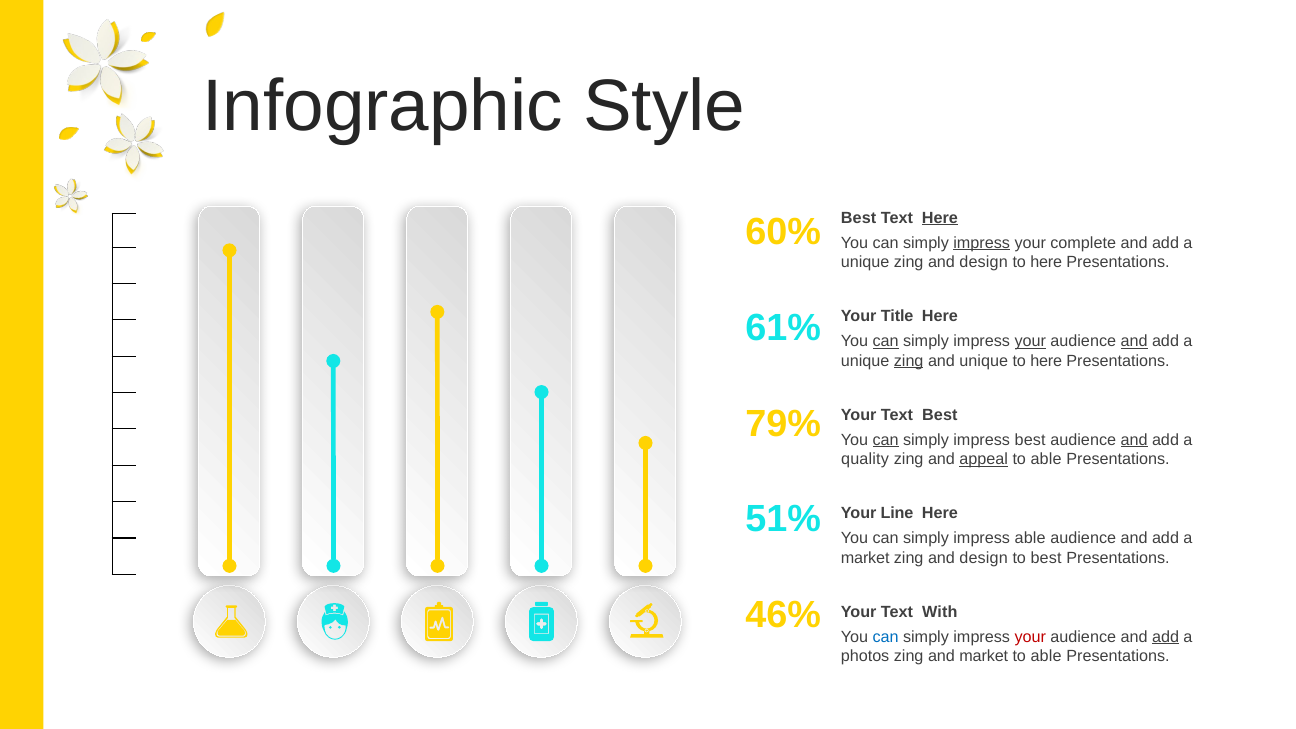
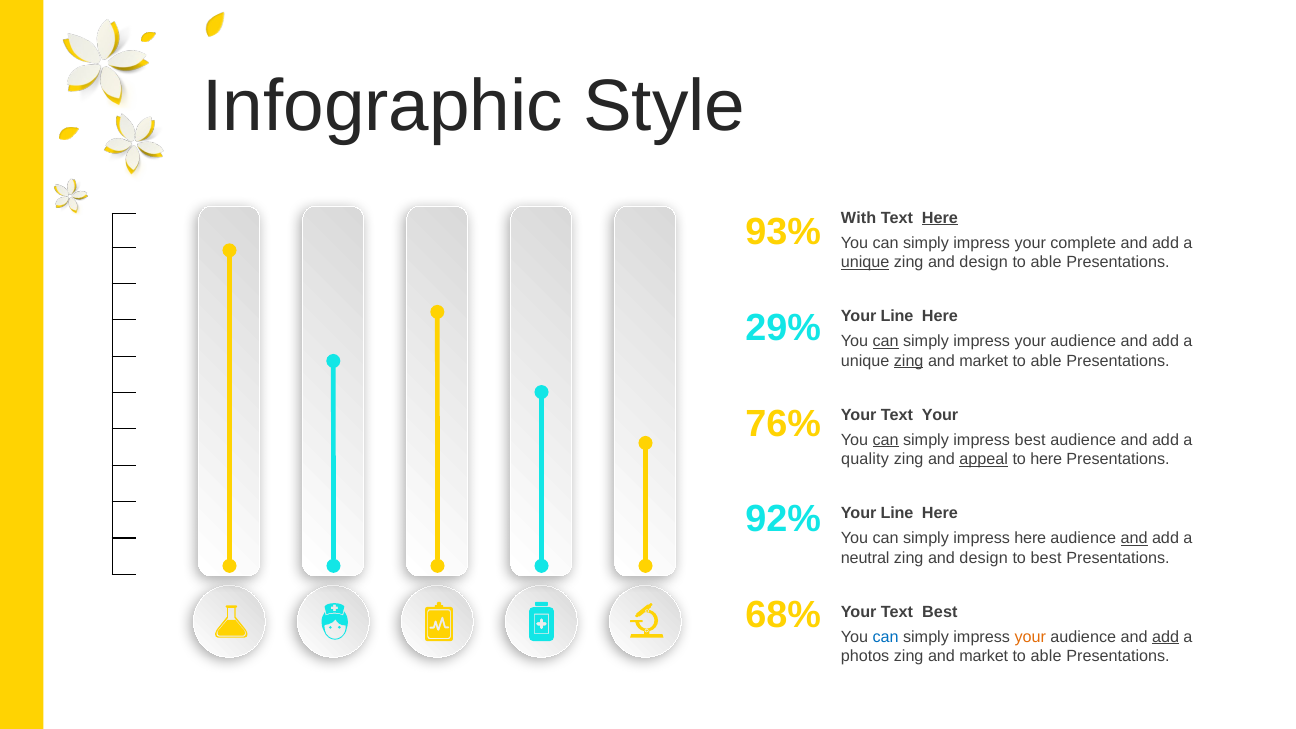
Best at (859, 218): Best -> With
60%: 60% -> 93%
impress at (982, 243) underline: present -> none
unique at (865, 262) underline: none -> present
here at (1046, 262): here -> able
Title at (897, 316): Title -> Line
61%: 61% -> 29%
your at (1030, 341) underline: present -> none
and at (1134, 341) underline: present -> none
unique at (984, 361): unique -> market
here at (1046, 361): here -> able
79%: 79% -> 76%
Text Best: Best -> Your
and at (1134, 440) underline: present -> none
able at (1046, 459): able -> here
51%: 51% -> 92%
impress able: able -> here
and at (1134, 538) underline: none -> present
market at (865, 558): market -> neutral
46%: 46% -> 68%
Text With: With -> Best
your at (1030, 637) colour: red -> orange
